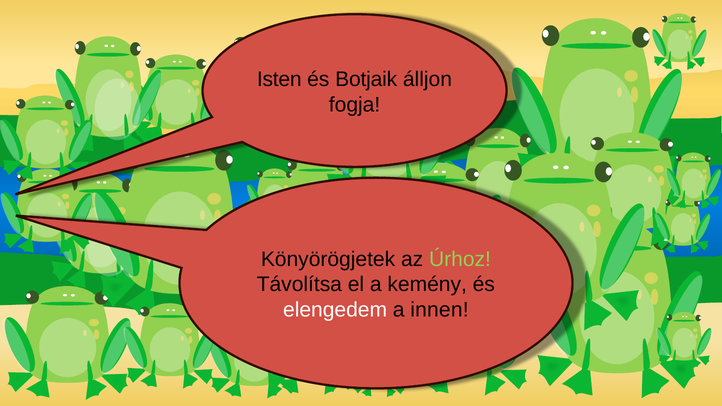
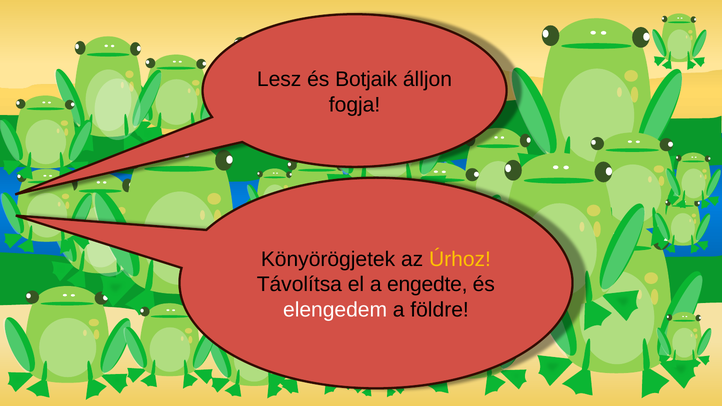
Isten: Isten -> Lesz
Úrhoz colour: light green -> yellow
kemény: kemény -> engedte
innen: innen -> földre
